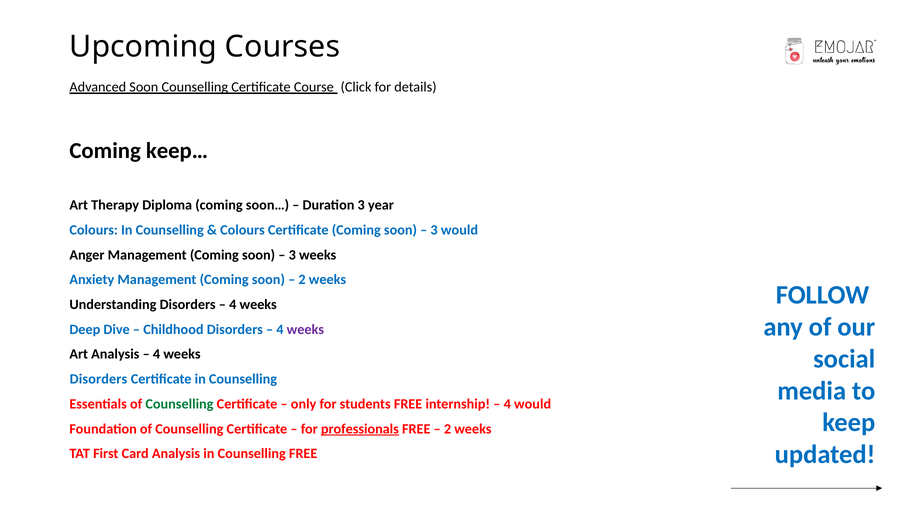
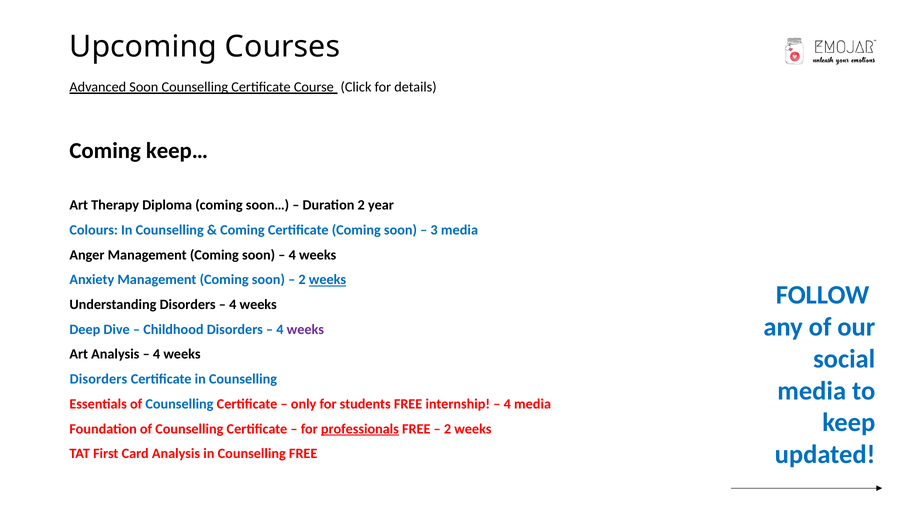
Duration 3: 3 -> 2
Colours at (242, 230): Colours -> Coming
3 would: would -> media
3 at (292, 255): 3 -> 4
weeks at (327, 280) underline: none -> present
Counselling at (179, 404) colour: green -> blue
4 would: would -> media
